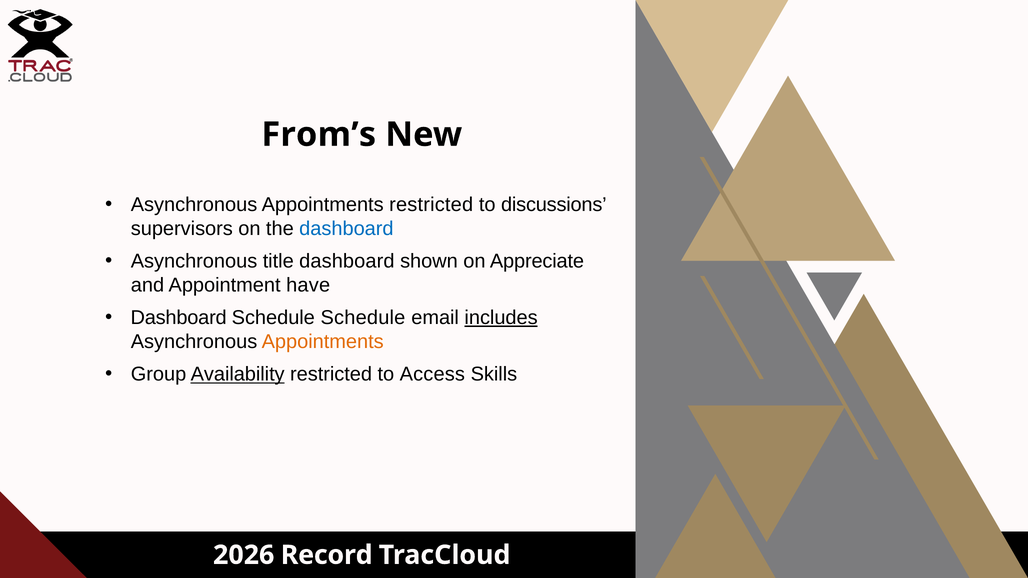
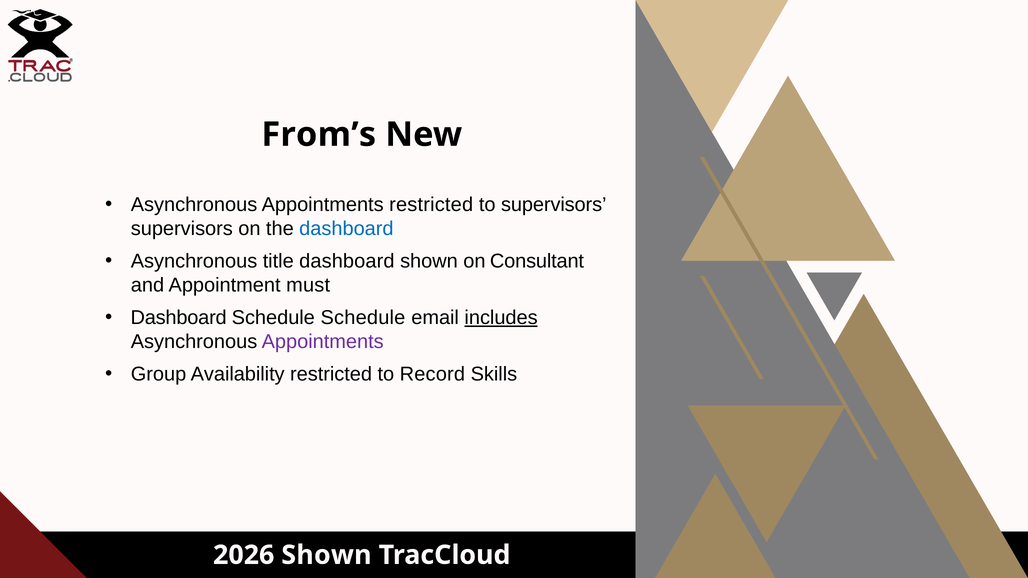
to discussions: discussions -> supervisors
Appreciate: Appreciate -> Consultant
have: have -> must
Appointments at (323, 342) colour: orange -> purple
Availability underline: present -> none
Access: Access -> Record
2026 Record: Record -> Shown
